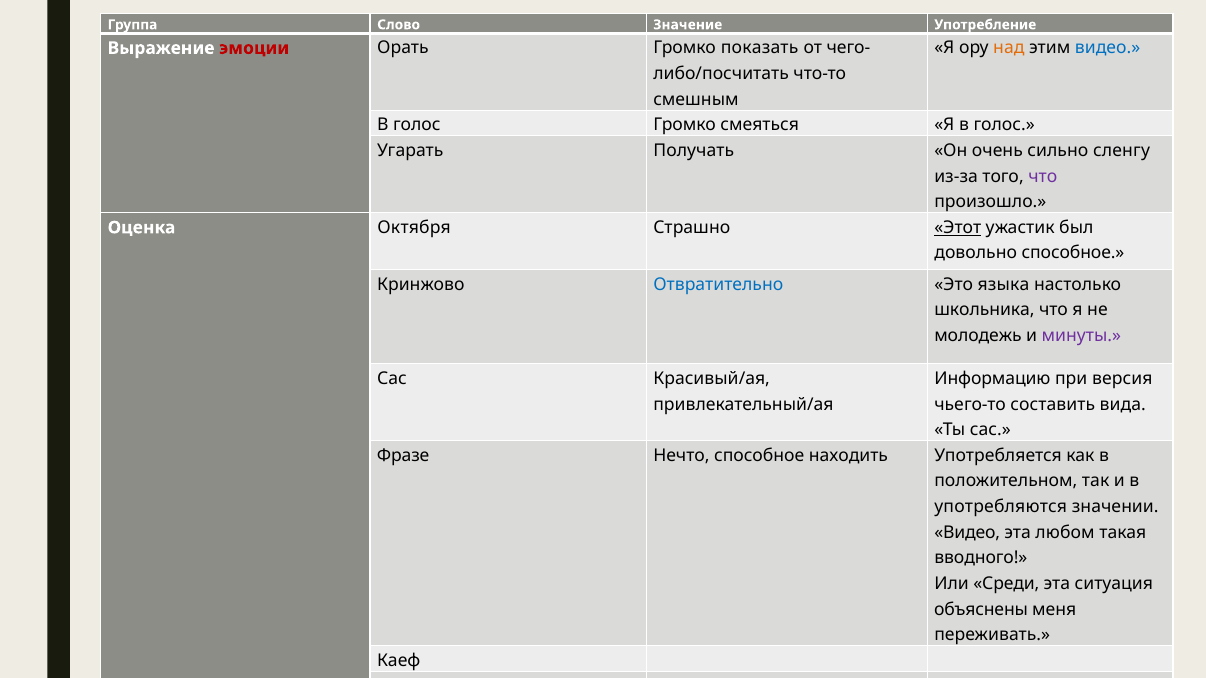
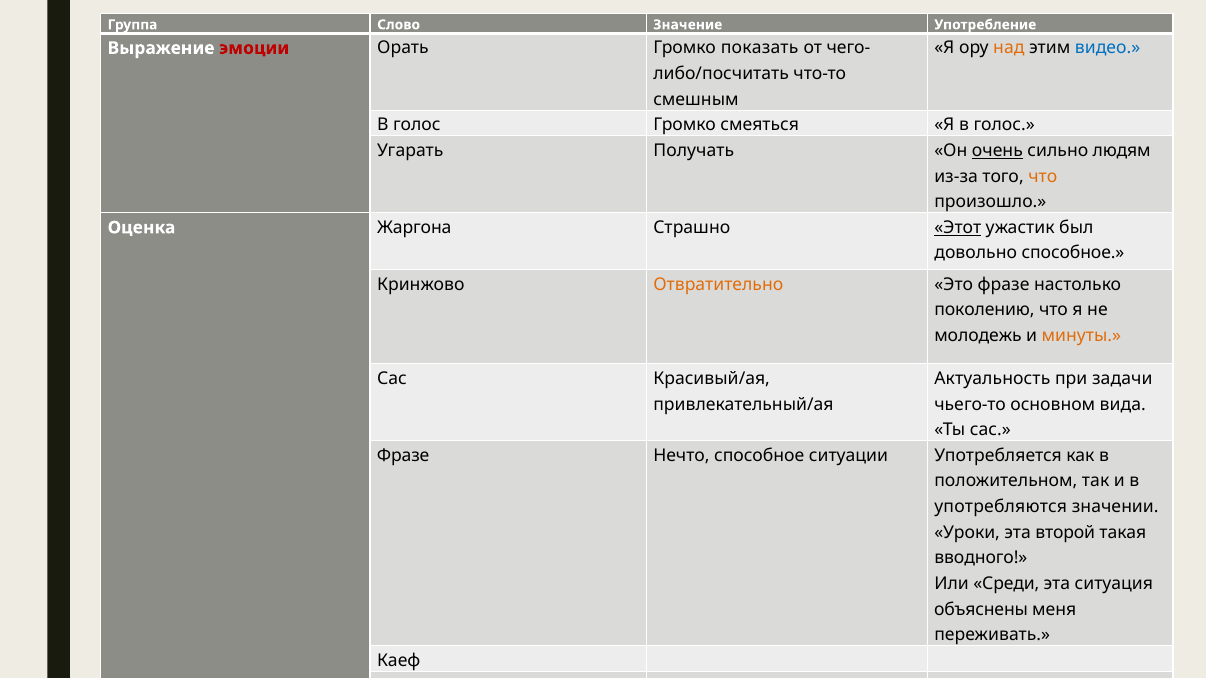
очень underline: none -> present
сленгу: сленгу -> людям
что at (1043, 176) colour: purple -> orange
Октября: Октября -> Жаргона
Отвратительно colour: blue -> orange
Это языка: языка -> фразе
школьника: школьника -> поколению
минуты colour: purple -> orange
Информацию: Информацию -> Актуальность
версия: версия -> задачи
составить: составить -> основном
находить: находить -> ситуации
Видео at (967, 533): Видео -> Уроки
любом: любом -> второй
